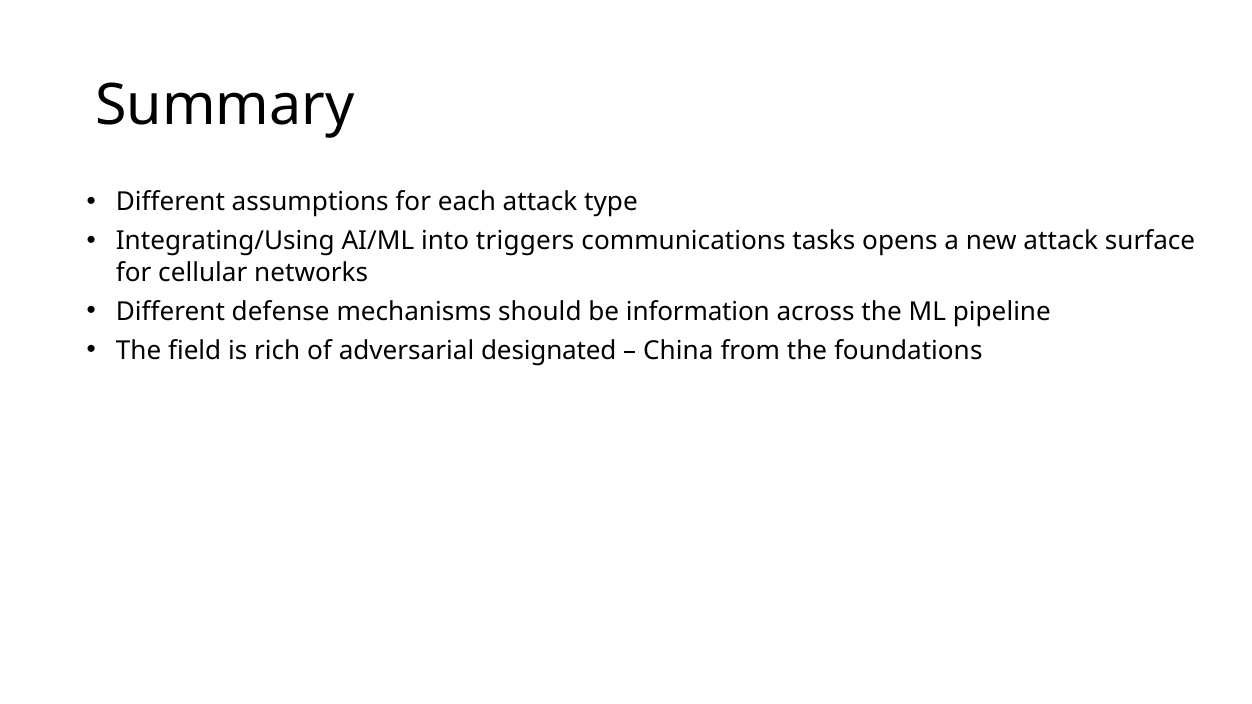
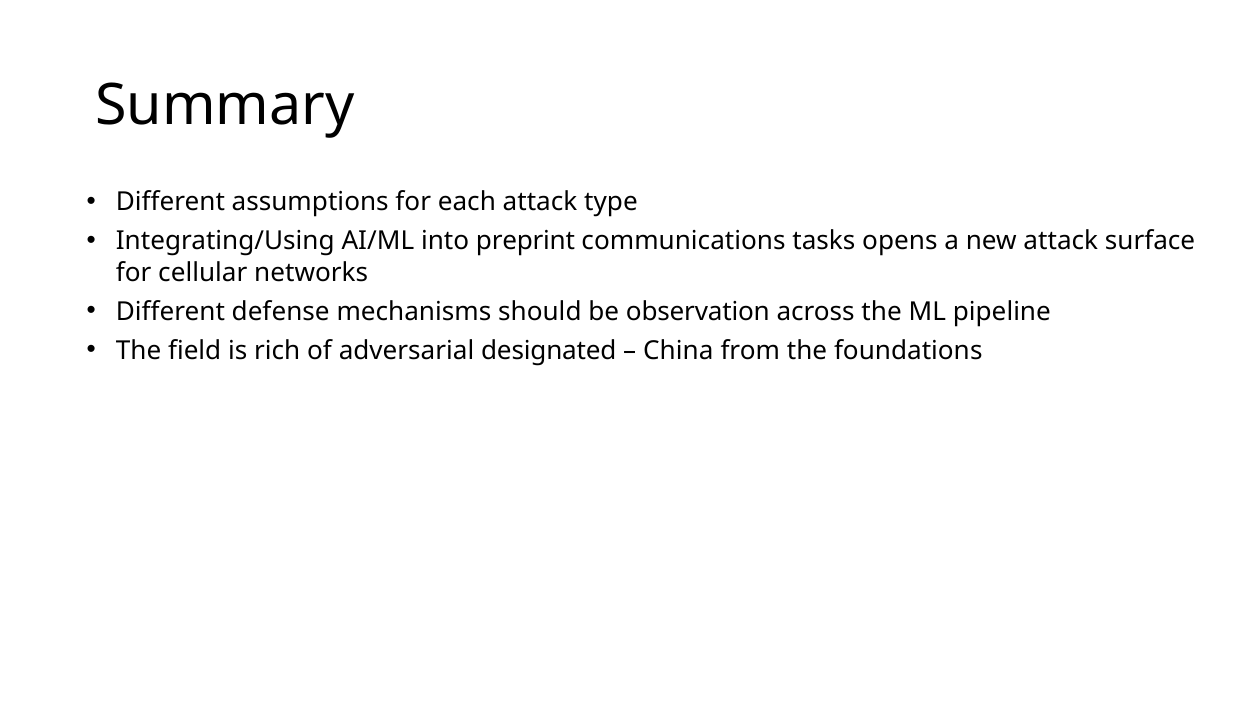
triggers: triggers -> preprint
information: information -> observation
